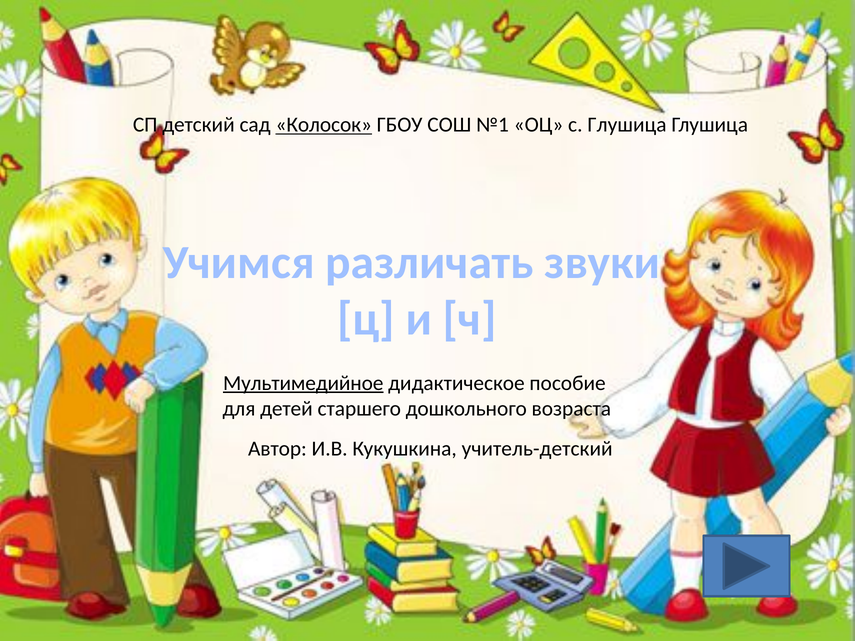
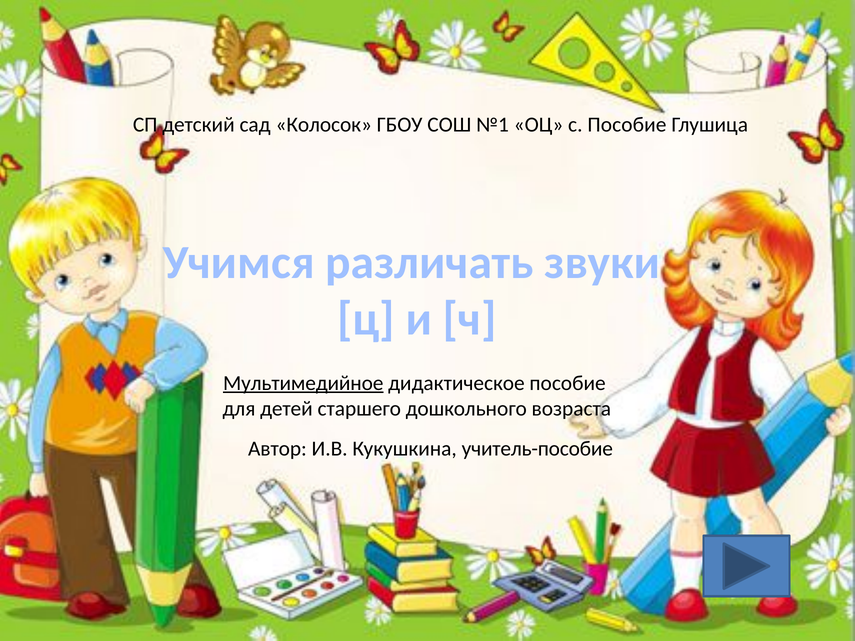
Колосок underline: present -> none
с Глушица: Глушица -> Пособие
учитель-детский: учитель-детский -> учитель-пособие
